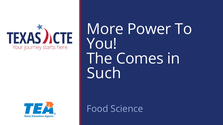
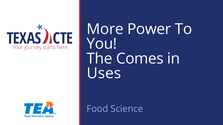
Such: Such -> Uses
